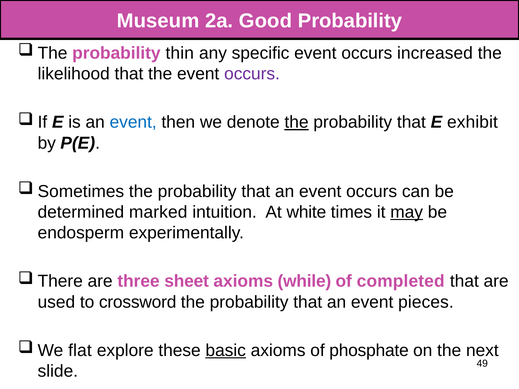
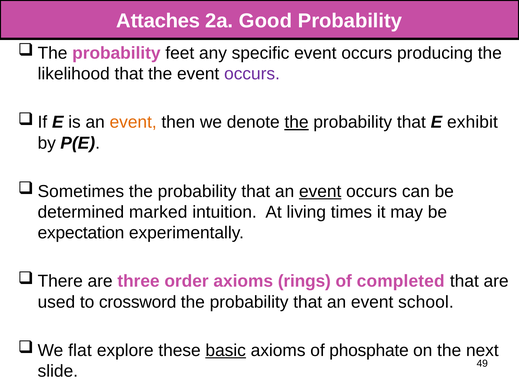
Museum: Museum -> Attaches
thin: thin -> feet
increased: increased -> producing
event at (133, 122) colour: blue -> orange
event at (320, 191) underline: none -> present
white: white -> living
may underline: present -> none
endosperm: endosperm -> expectation
sheet: sheet -> order
while: while -> rings
pieces: pieces -> school
